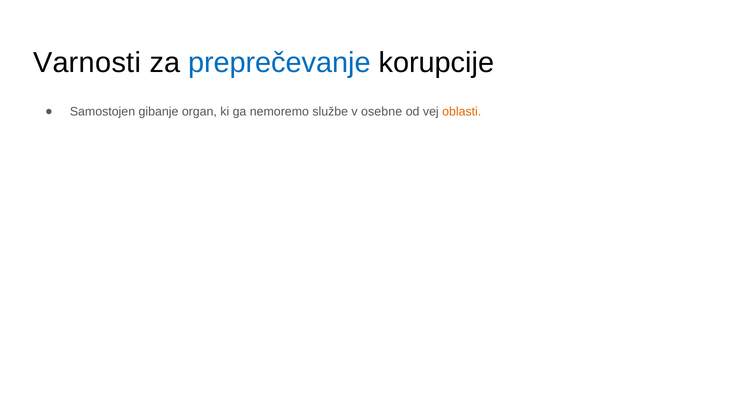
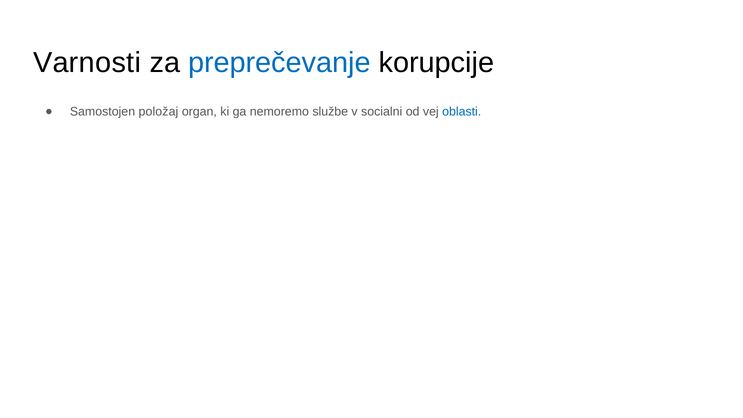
gibanje: gibanje -> položaj
osebne: osebne -> socialni
oblasti colour: orange -> blue
